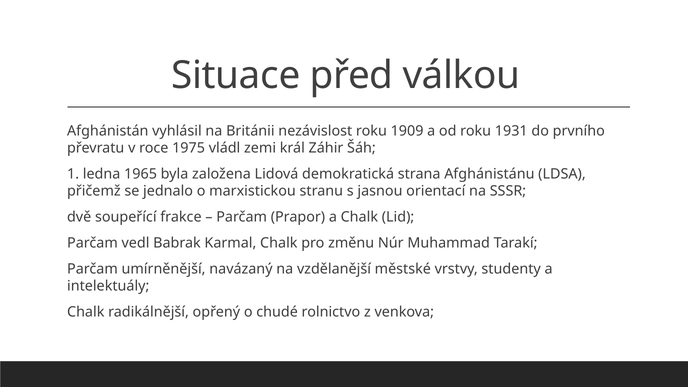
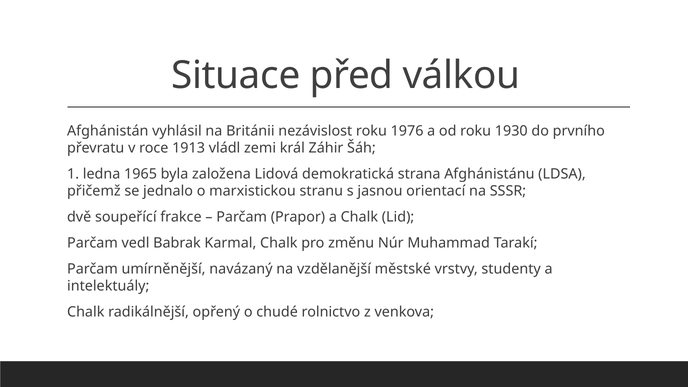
1909: 1909 -> 1976
1931: 1931 -> 1930
1975: 1975 -> 1913
